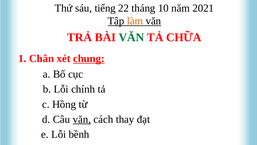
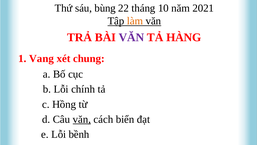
tiếng: tiếng -> bùng
VĂN at (131, 37) colour: green -> purple
CHỮA: CHỮA -> HÀNG
Chân: Chân -> Vang
chung underline: present -> none
thay: thay -> biển
